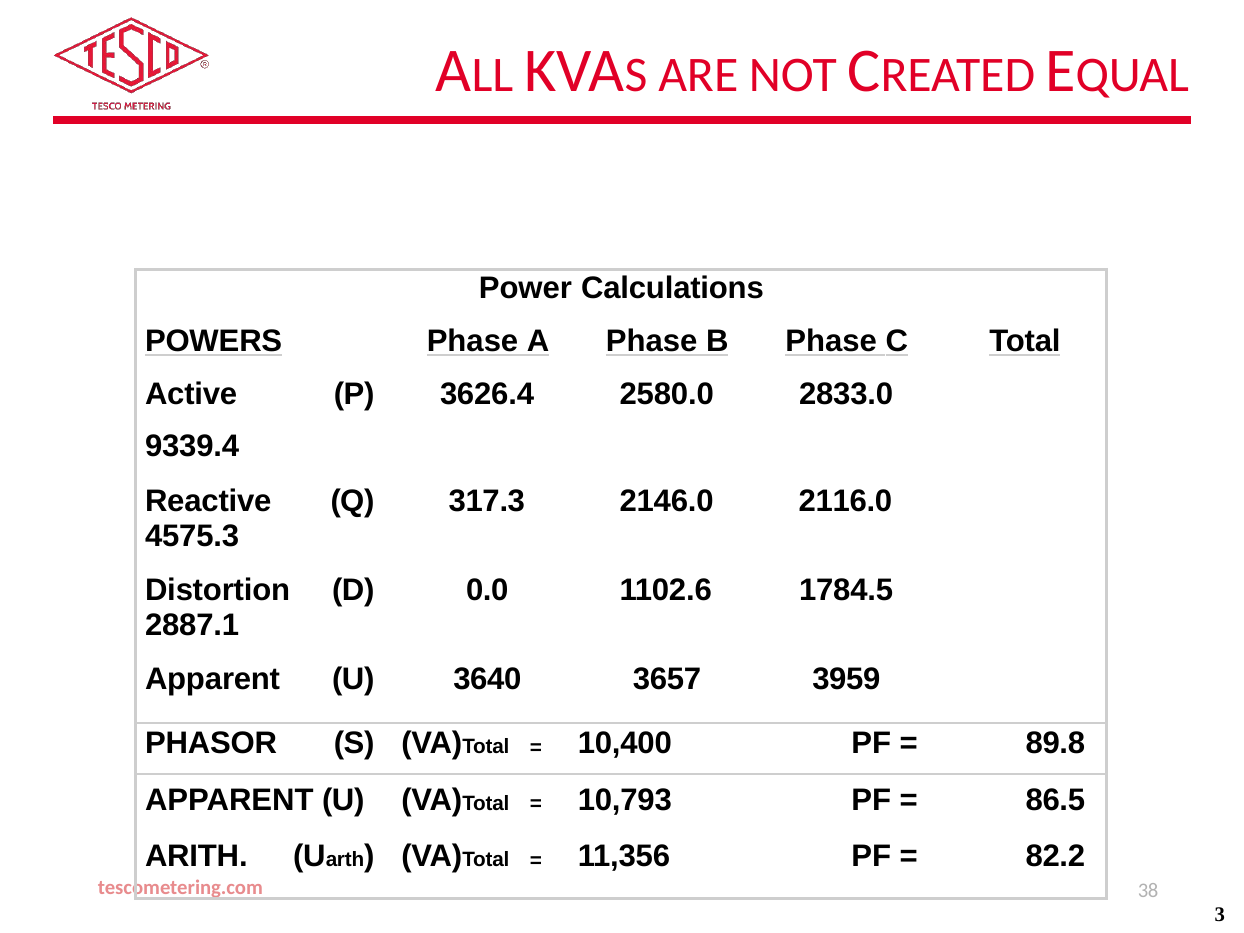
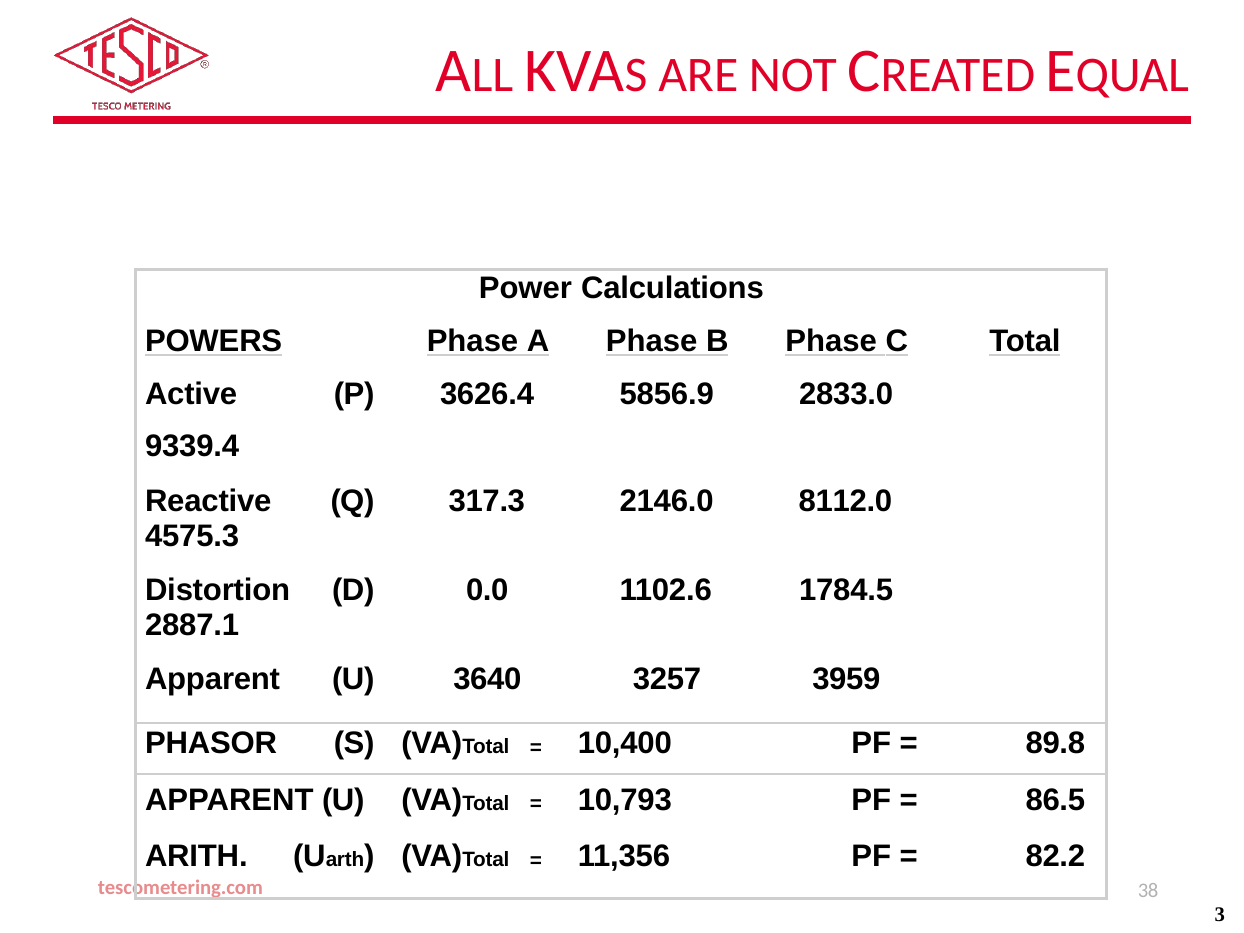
2580.0: 2580.0 -> 5856.9
2116.0: 2116.0 -> 8112.0
3657: 3657 -> 3257
